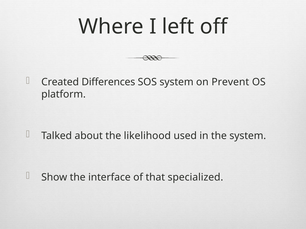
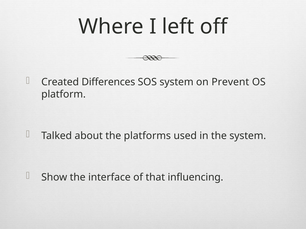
likelihood: likelihood -> platforms
specialized: specialized -> influencing
